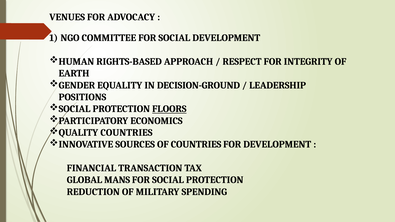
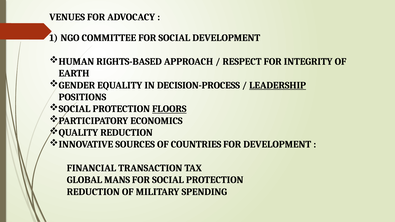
DECISION-GROUND: DECISION-GROUND -> DECISION-PROCESS
LEADERSHIP underline: none -> present
QUALITY COUNTRIES: COUNTRIES -> REDUCTION
